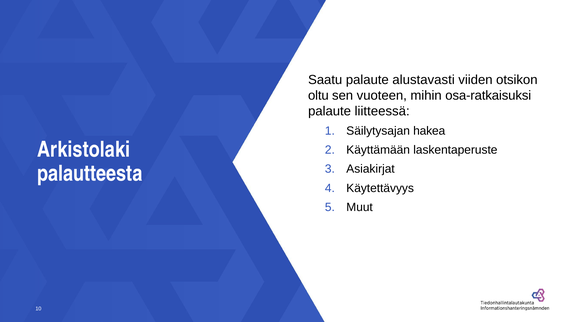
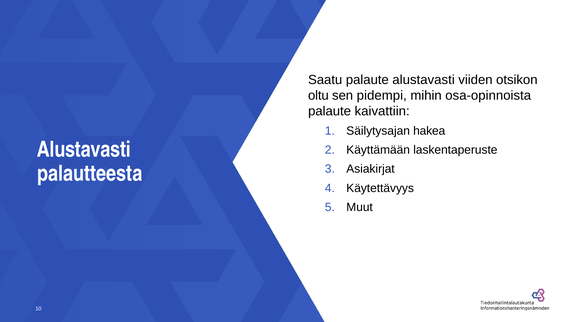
vuoteen: vuoteen -> pidempi
osa-ratkaisuksi: osa-ratkaisuksi -> osa-opinnoista
liitteessä: liitteessä -> kaivattiin
Arkistolaki at (84, 150): Arkistolaki -> Alustavasti
